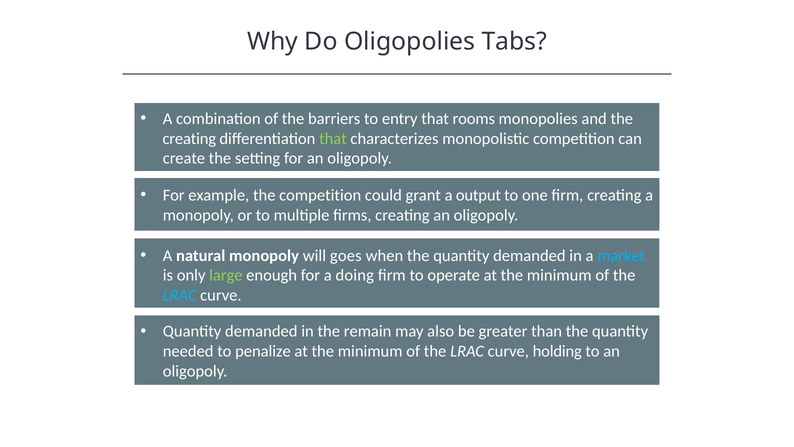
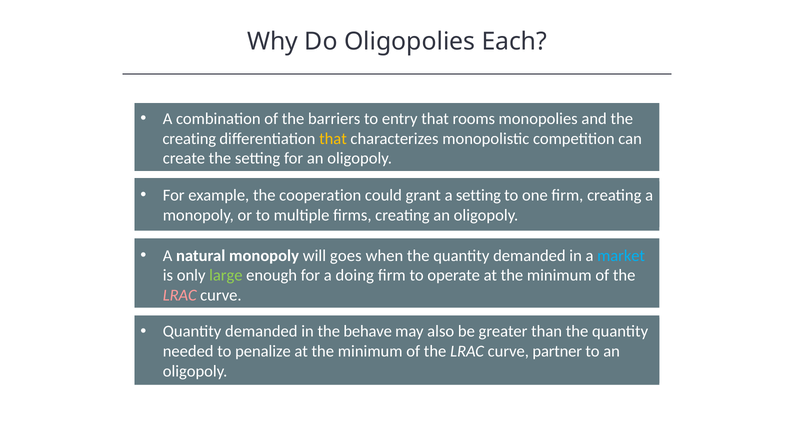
Tabs: Tabs -> Each
that at (333, 139) colour: light green -> yellow
the competition: competition -> cooperation
a output: output -> setting
LRAC at (180, 295) colour: light blue -> pink
remain: remain -> behave
holding: holding -> partner
